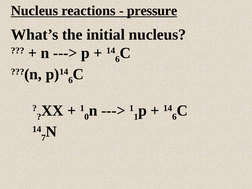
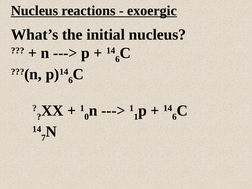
pressure: pressure -> exoergic
